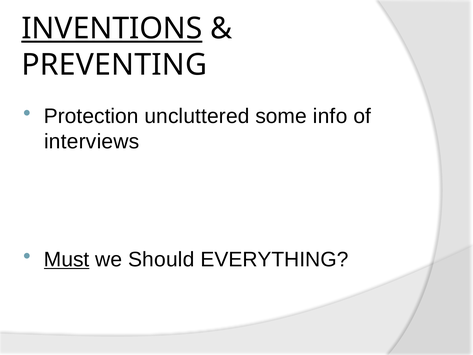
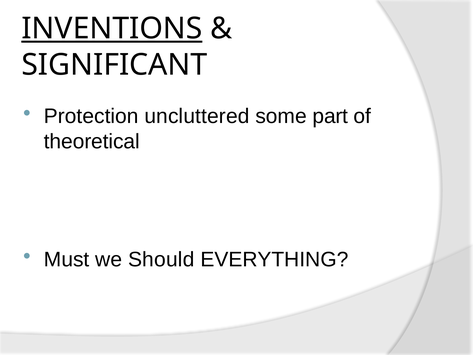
PREVENTING: PREVENTING -> SIGNIFICANT
info: info -> part
interviews: interviews -> theoretical
Must underline: present -> none
